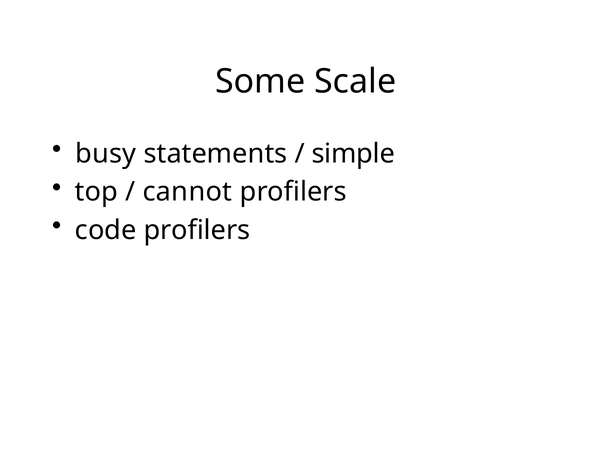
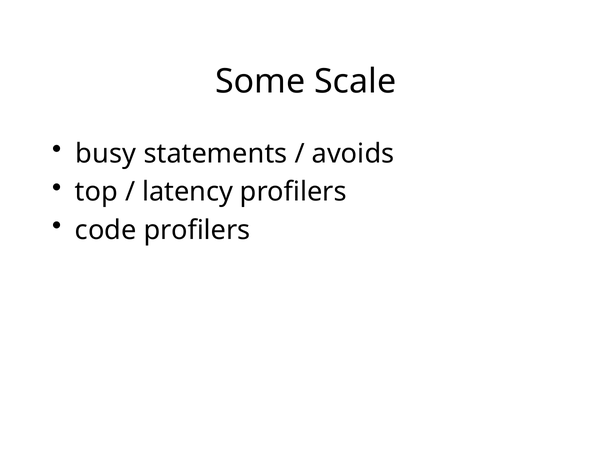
simple: simple -> avoids
cannot: cannot -> latency
